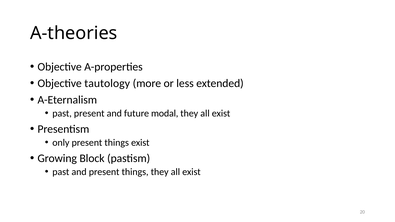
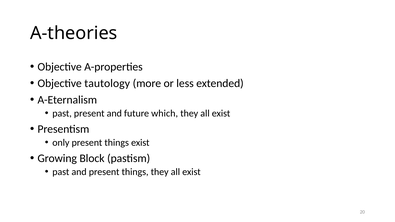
modal: modal -> which
